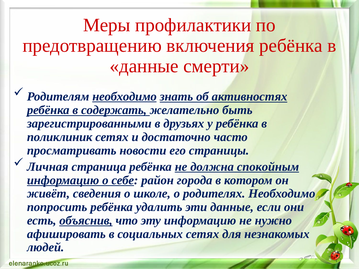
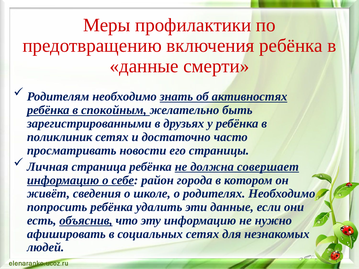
необходимо at (125, 97) underline: present -> none
содержать: содержать -> спокойным
спокойным: спокойным -> совершает
